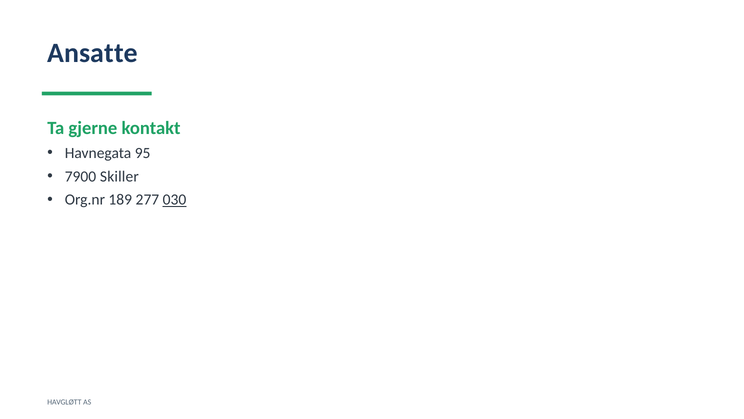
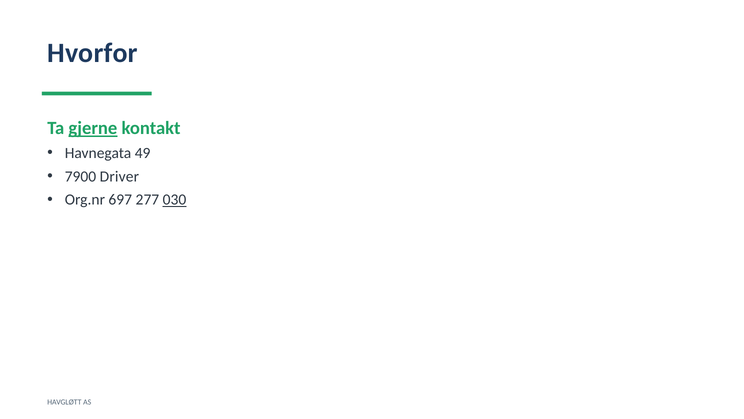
Ansatte: Ansatte -> Hvorfor
gjerne underline: none -> present
95: 95 -> 49
Skiller: Skiller -> Driver
189: 189 -> 697
